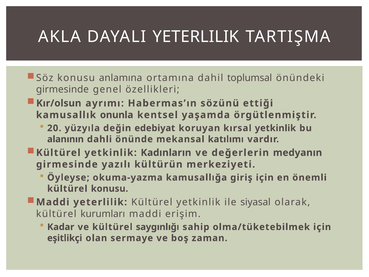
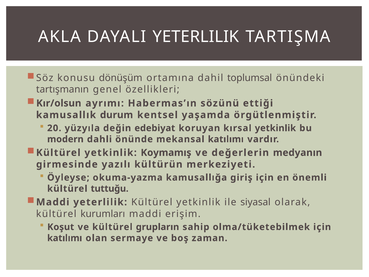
anlamına: anlamına -> dönüşüm
girmesinde at (62, 89): girmesinde -> tartışmanın
onunla: onunla -> durum
alanının: alanının -> modern
Kadınların: Kadınların -> Koymamış
kültürel konusu: konusu -> tuttuğu
Kadar: Kadar -> Koşut
saygınlığı: saygınlığı -> grupların
eşitlikçi at (65, 238): eşitlikçi -> katılımı
